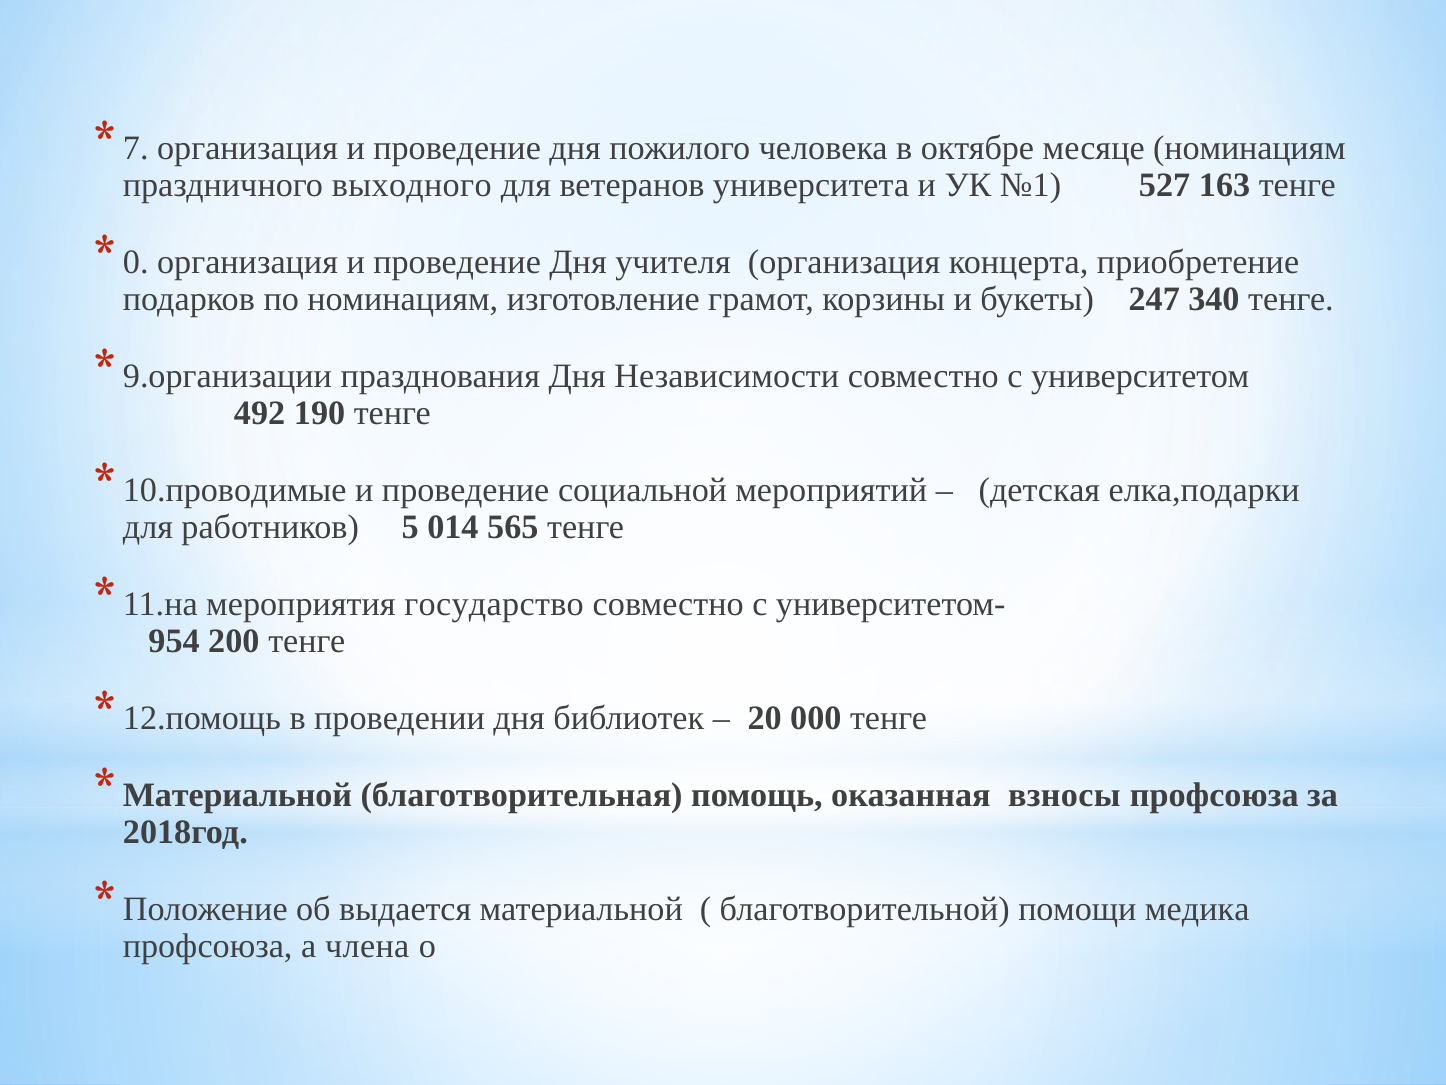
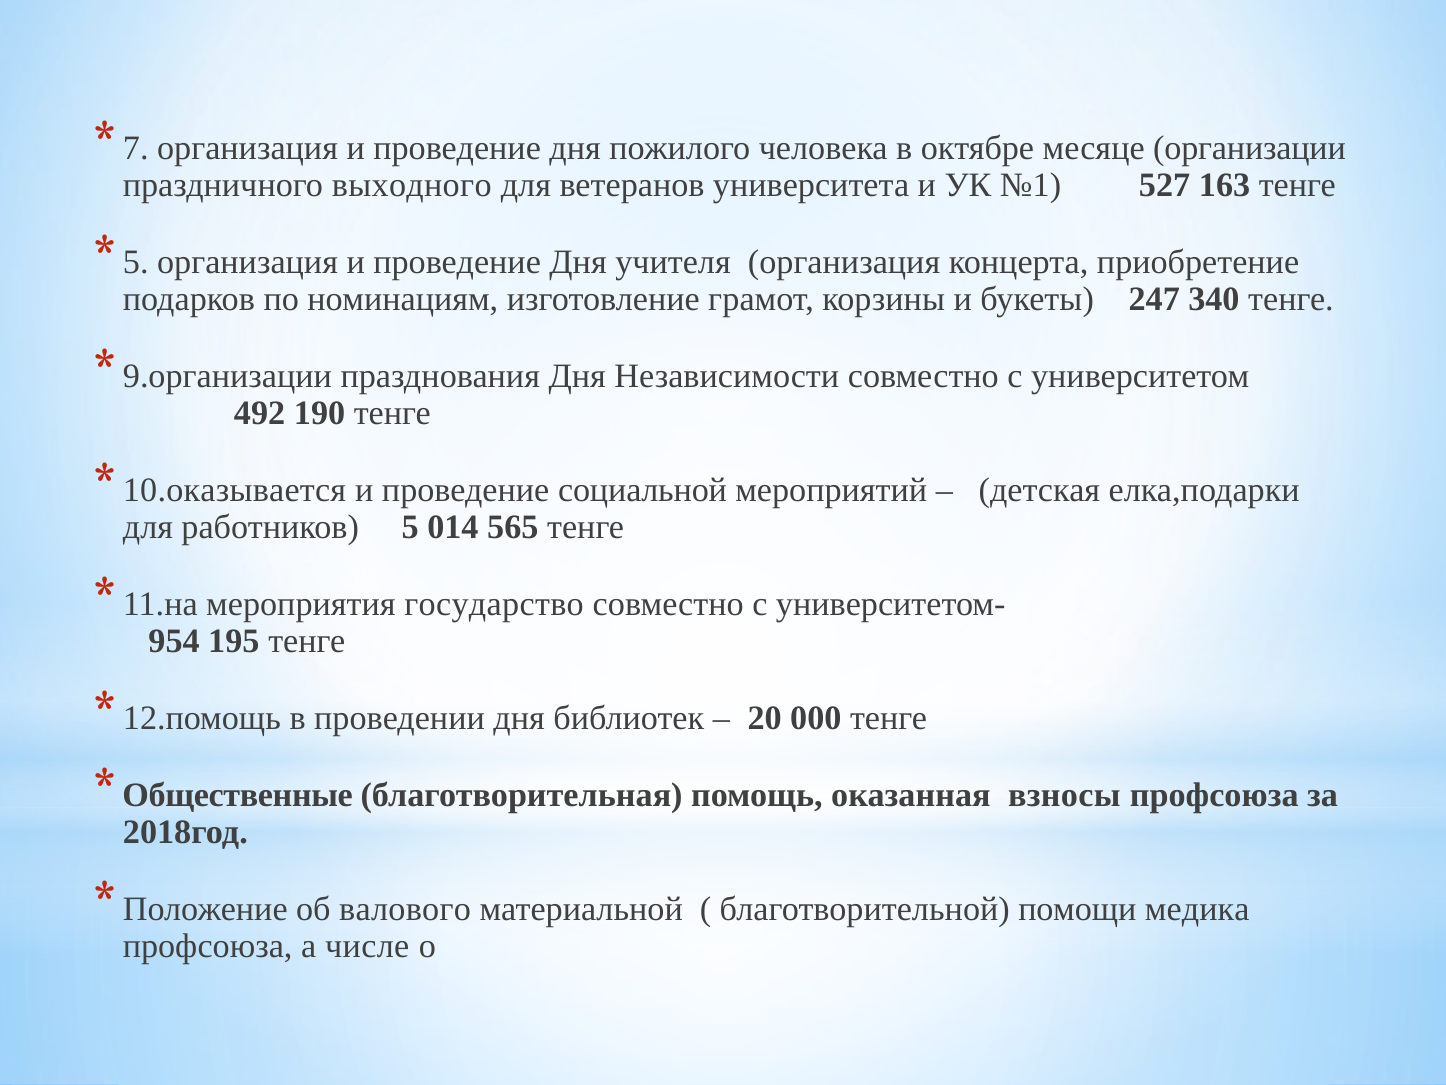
месяце номинациям: номинациям -> организации
0 at (136, 262): 0 -> 5
10.проводимые: 10.проводимые -> 10.оказывается
200: 200 -> 195
Материальной at (237, 795): Материальной -> Общественные
выдается: выдается -> валового
члена: члена -> числе
